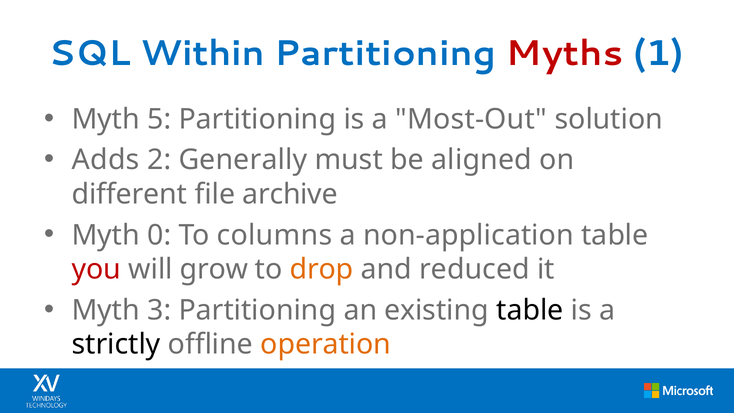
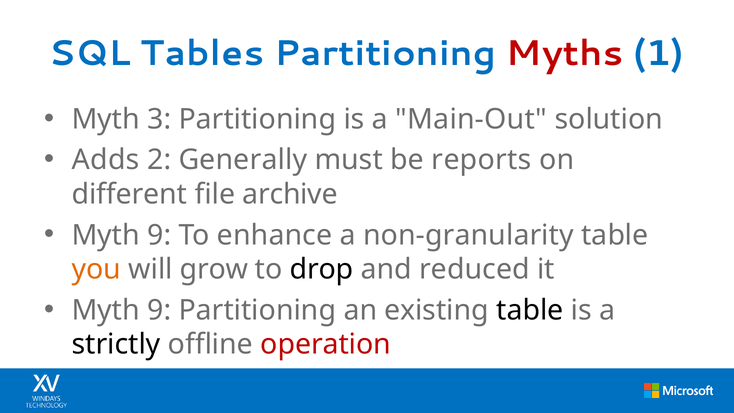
Within: Within -> Tables
5: 5 -> 3
Most-Out: Most-Out -> Main-Out
aligned: aligned -> reports
0 at (159, 235): 0 -> 9
columns: columns -> enhance
non-application: non-application -> non-granularity
you colour: red -> orange
drop colour: orange -> black
3 at (159, 310): 3 -> 9
operation colour: orange -> red
